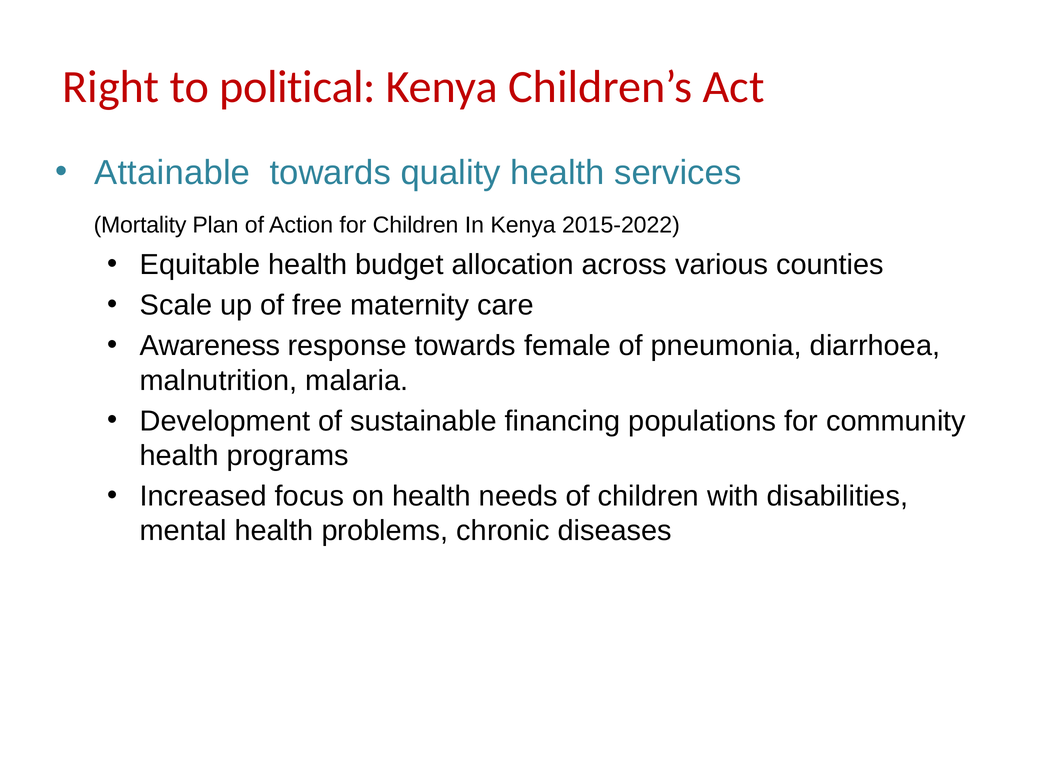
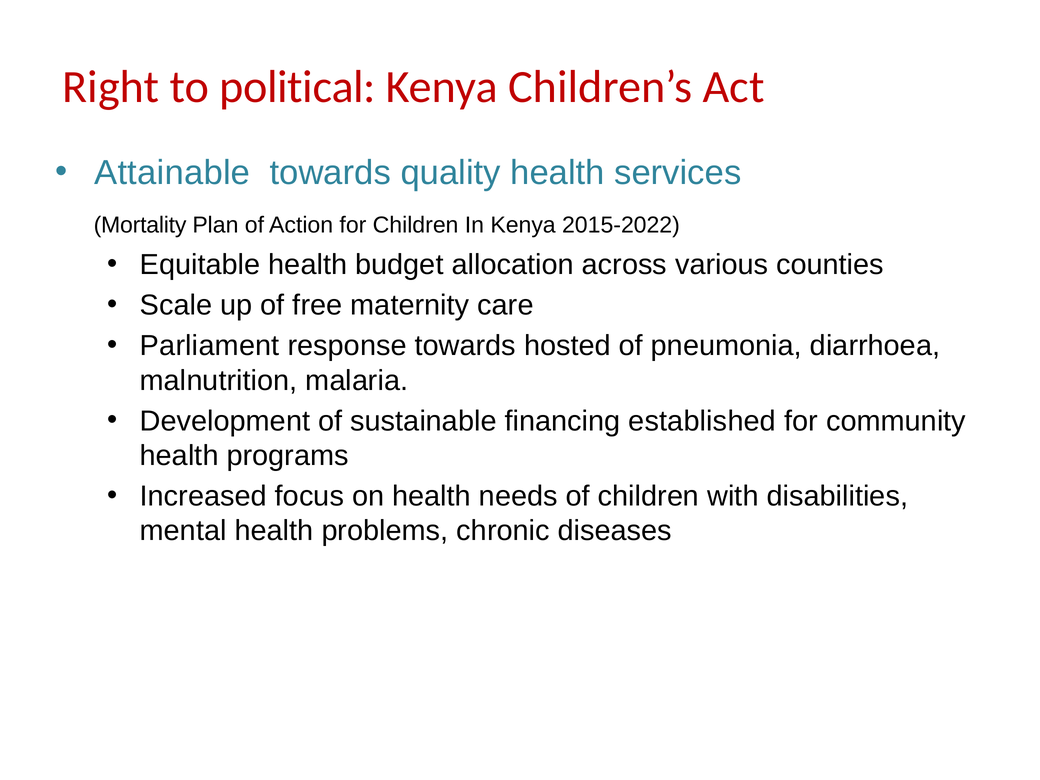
Awareness: Awareness -> Parliament
female: female -> hosted
populations: populations -> established
